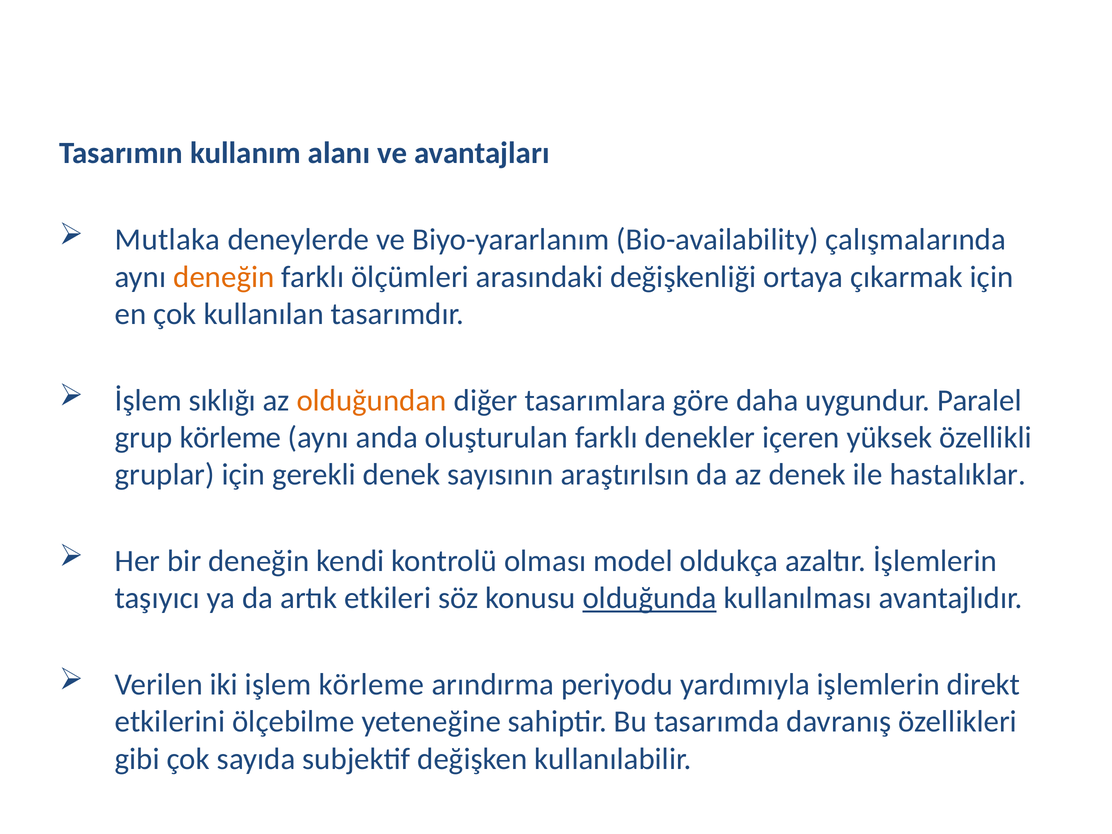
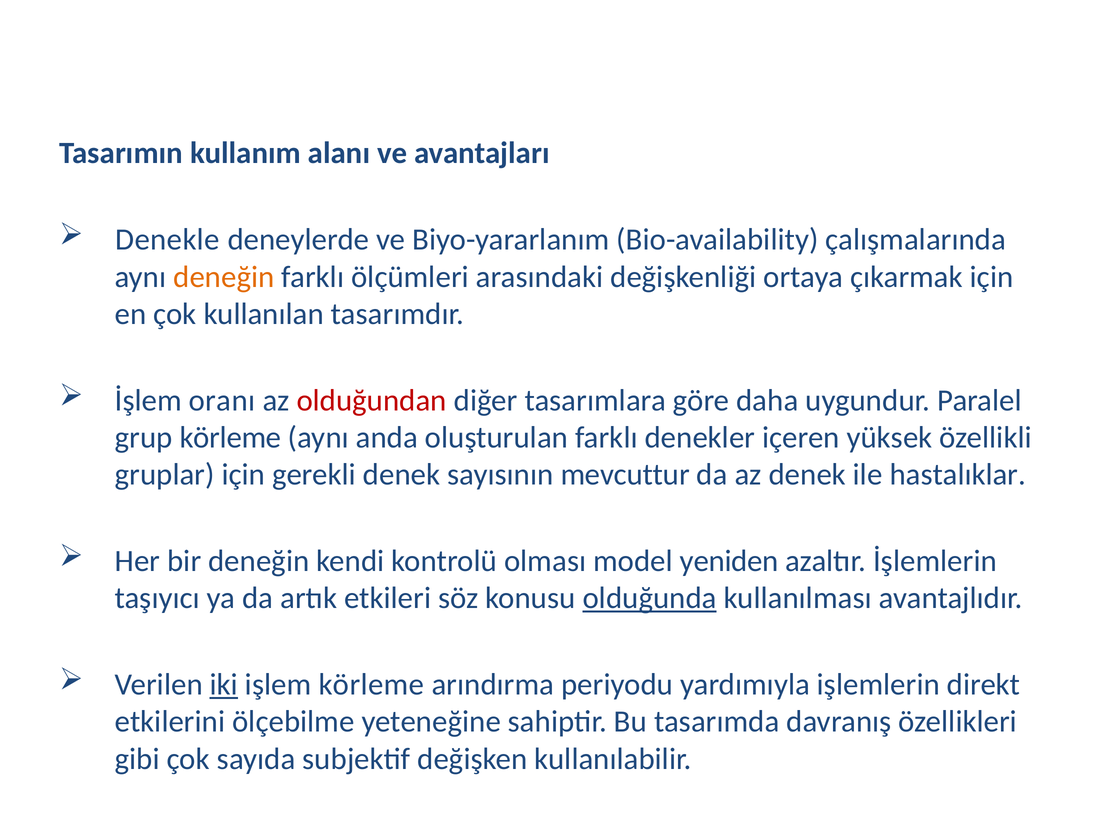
Mutlaka: Mutlaka -> Denekle
sıklığı: sıklığı -> oranı
olduğundan colour: orange -> red
araştırılsın: araştırılsın -> mevcuttur
oldukça: oldukça -> yeniden
iki underline: none -> present
